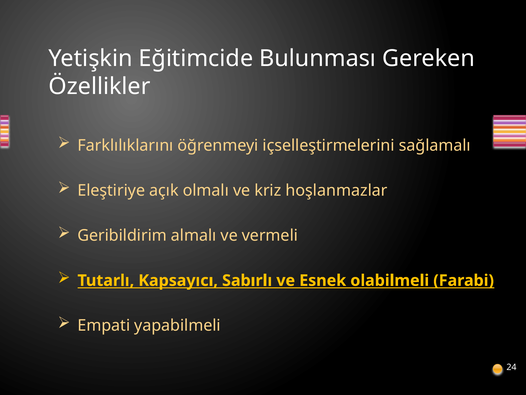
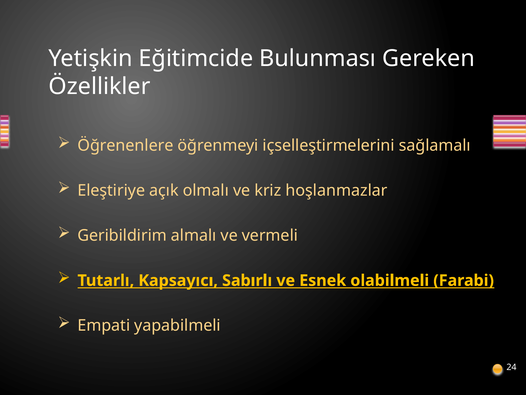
Farklılıklarını: Farklılıklarını -> Öğrenenlere
